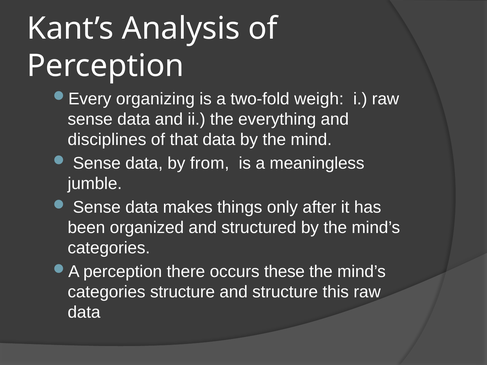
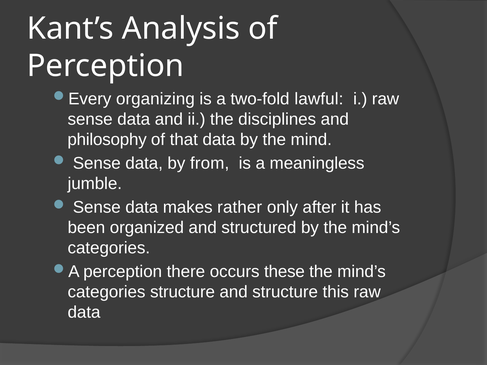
weigh: weigh -> lawful
everything: everything -> disciplines
disciplines: disciplines -> philosophy
things: things -> rather
